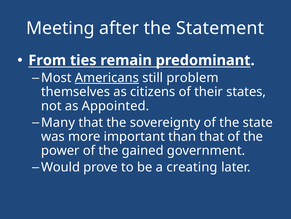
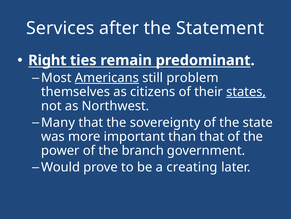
Meeting: Meeting -> Services
From: From -> Right
states underline: none -> present
Appointed: Appointed -> Northwest
gained: gained -> branch
